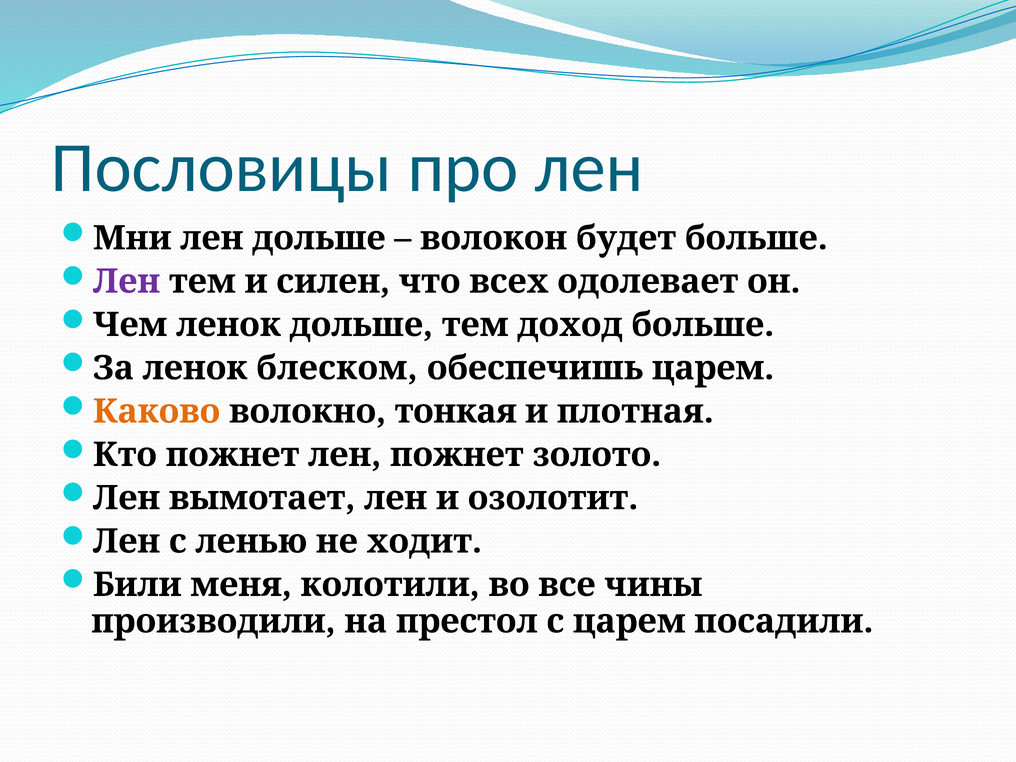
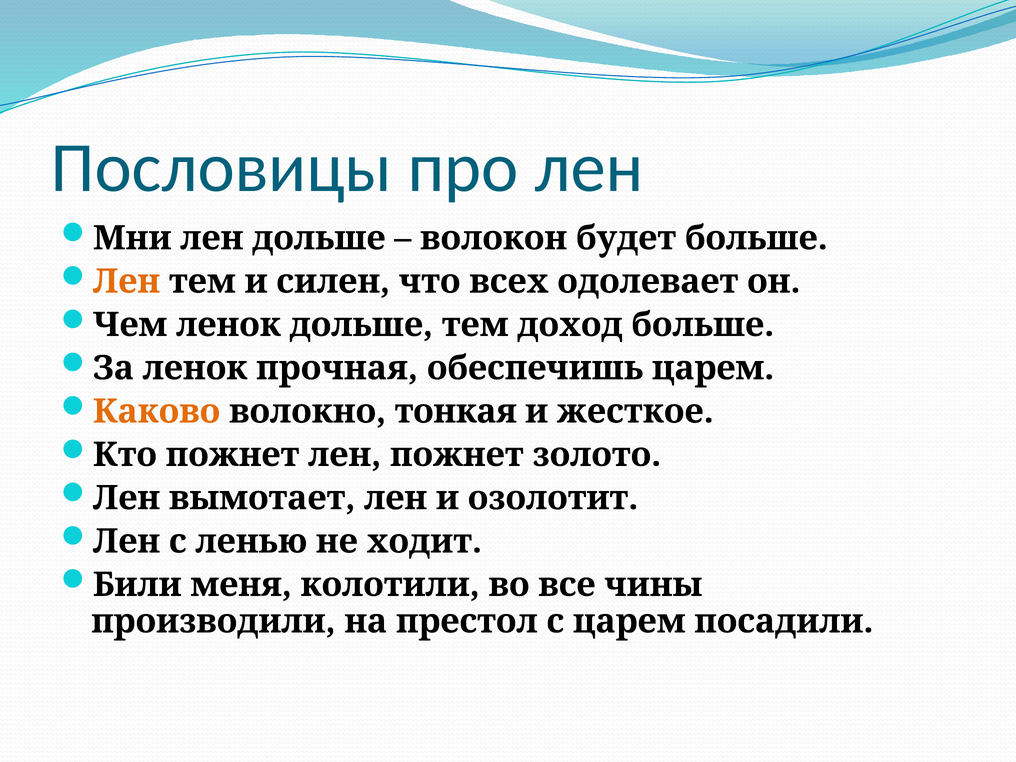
Лен at (127, 281) colour: purple -> orange
блеском: блеском -> прочная
плотная: плотная -> жесткое
